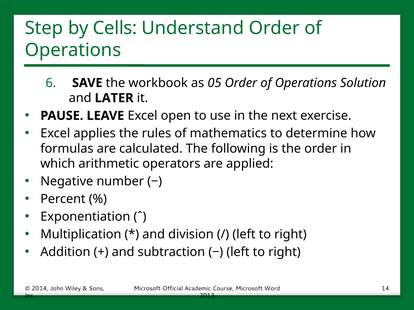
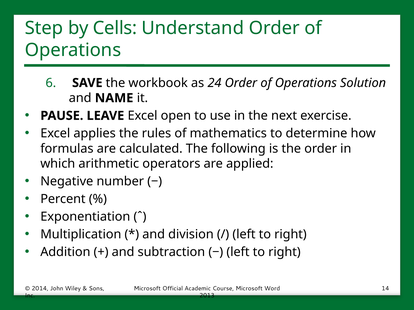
05: 05 -> 24
LATER: LATER -> NAME
